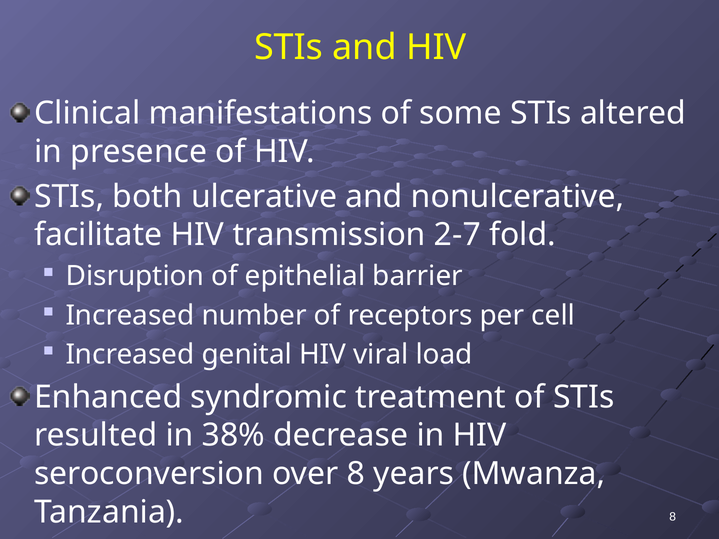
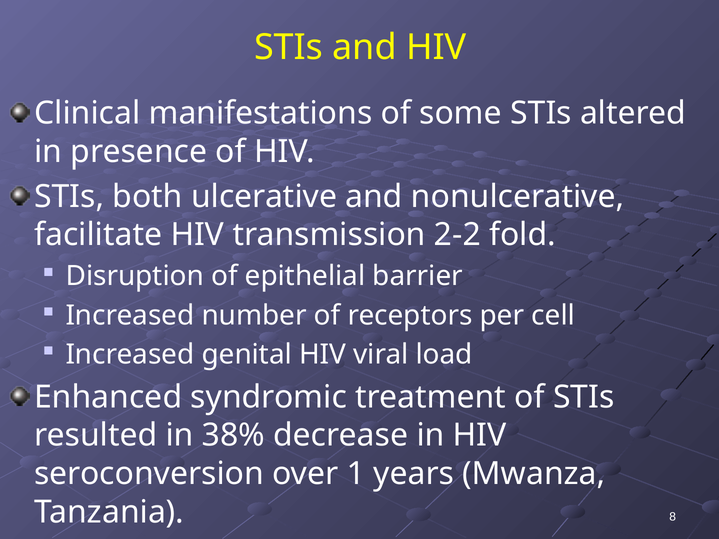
2-7: 2-7 -> 2-2
over 8: 8 -> 1
